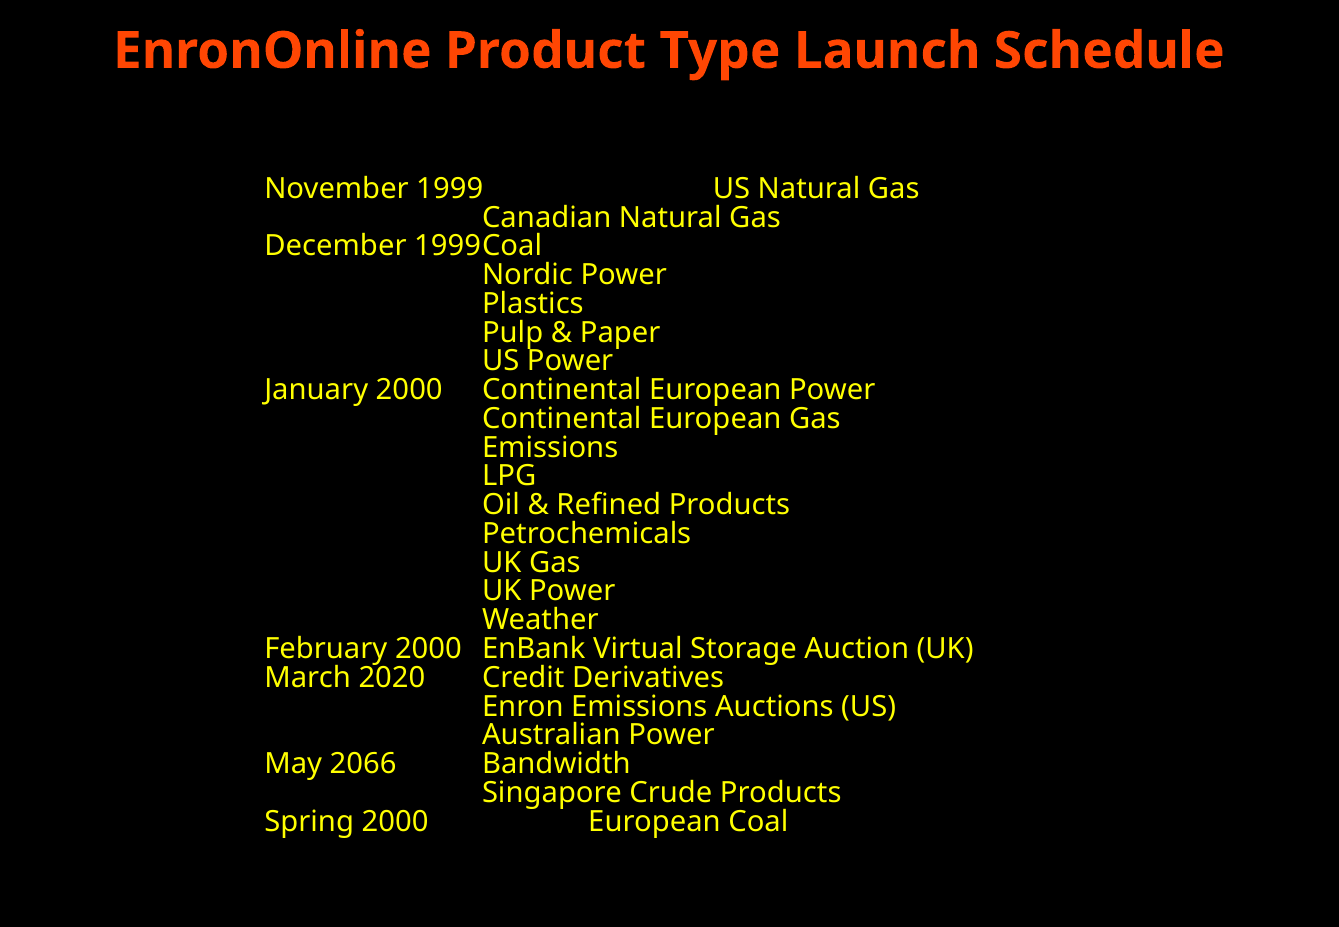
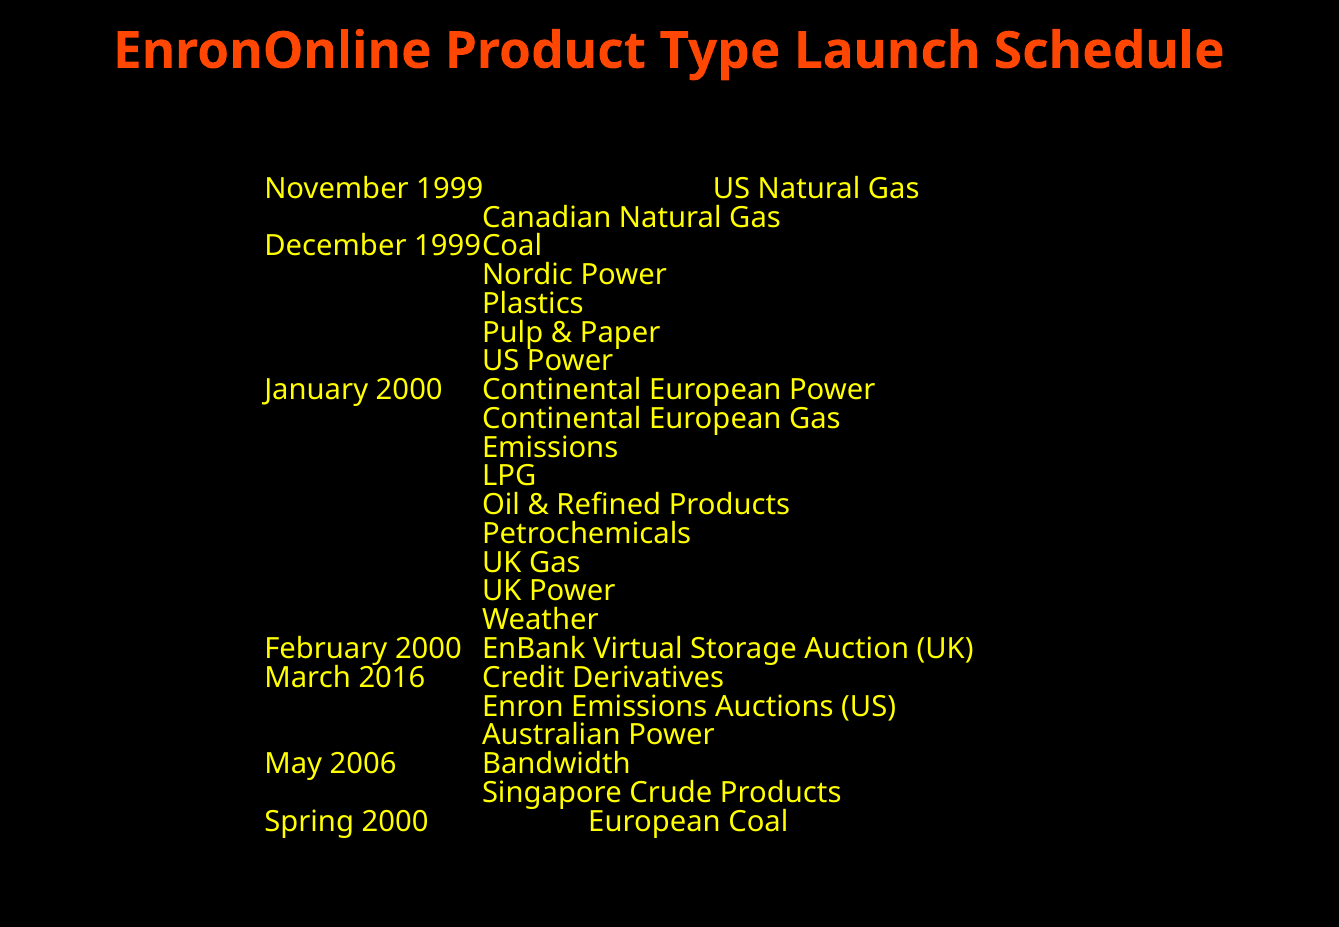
2020: 2020 -> 2016
2066: 2066 -> 2006
